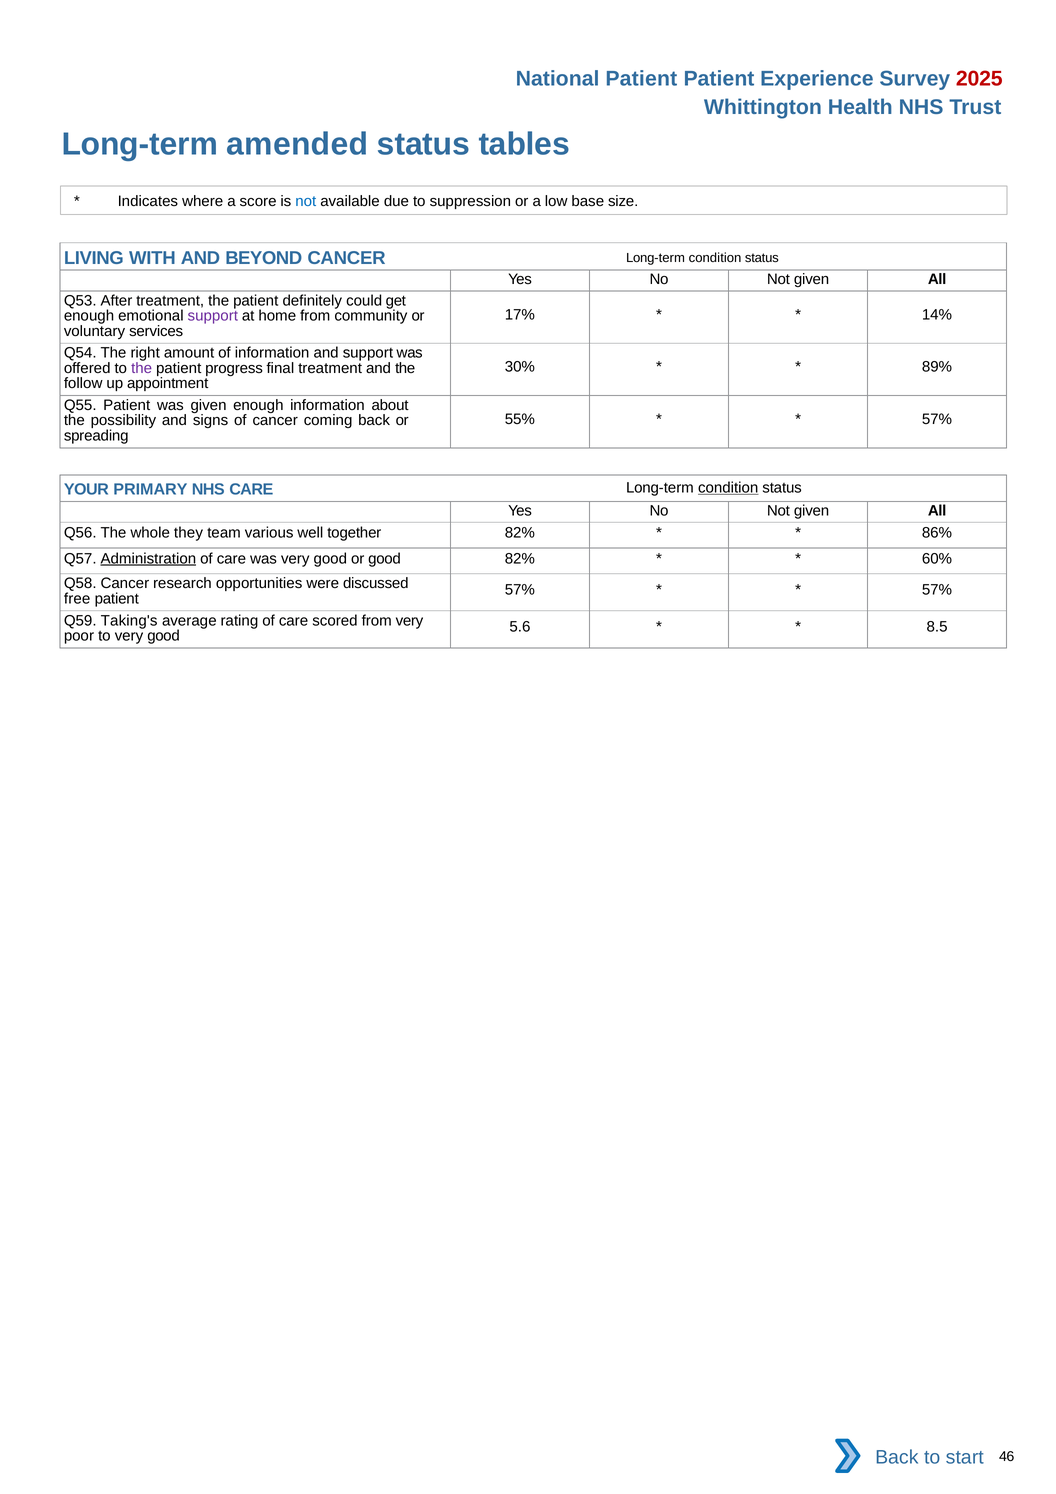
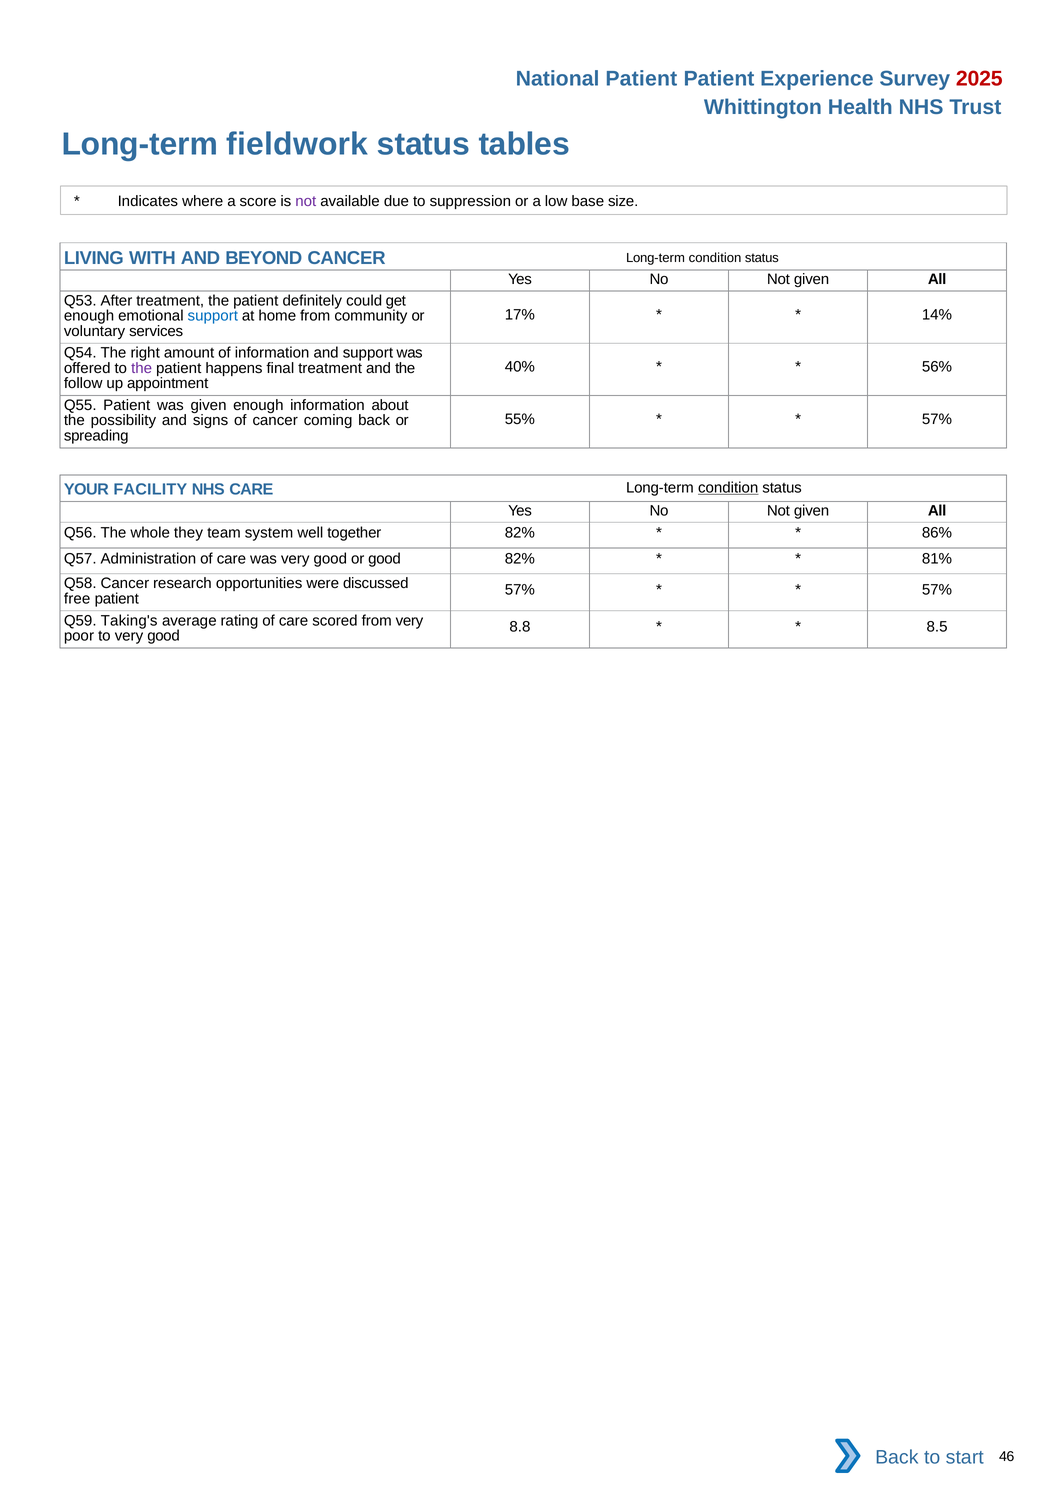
amended: amended -> fieldwork
not at (306, 201) colour: blue -> purple
support at (213, 316) colour: purple -> blue
30%: 30% -> 40%
89%: 89% -> 56%
progress: progress -> happens
PRIMARY: PRIMARY -> FACILITY
various: various -> system
Administration underline: present -> none
60%: 60% -> 81%
5.6: 5.6 -> 8.8
